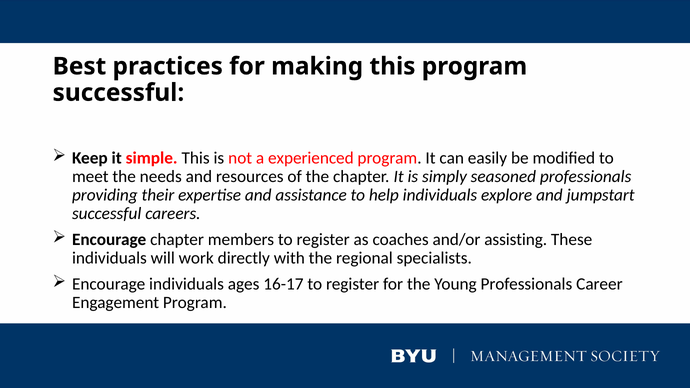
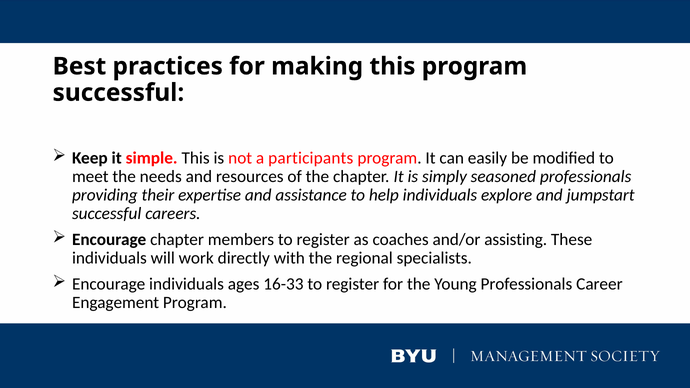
experienced: experienced -> participants
16-17: 16-17 -> 16-33
